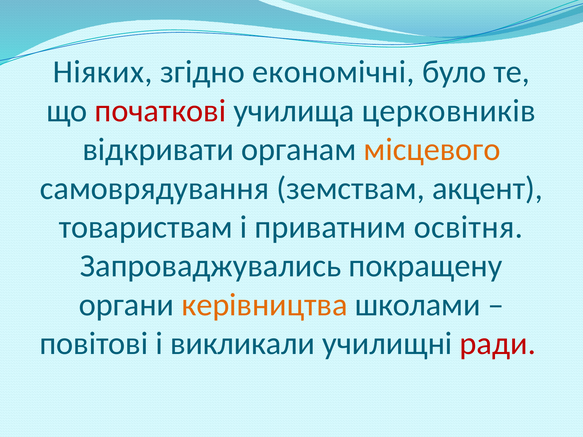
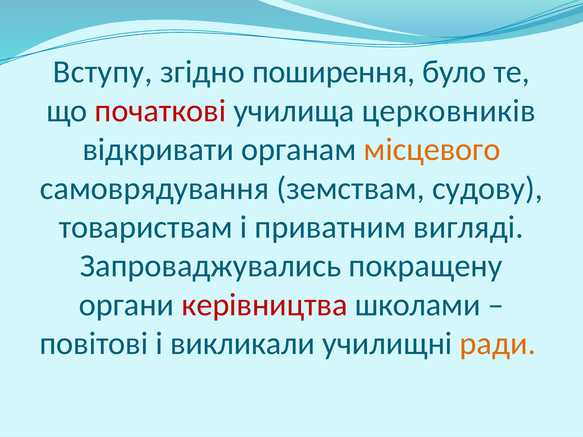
Ніяких: Ніяких -> Вступу
економічні: економічні -> поширення
акцент: акцент -> судову
освітня: освітня -> вигляді
керівництва colour: orange -> red
ради colour: red -> orange
